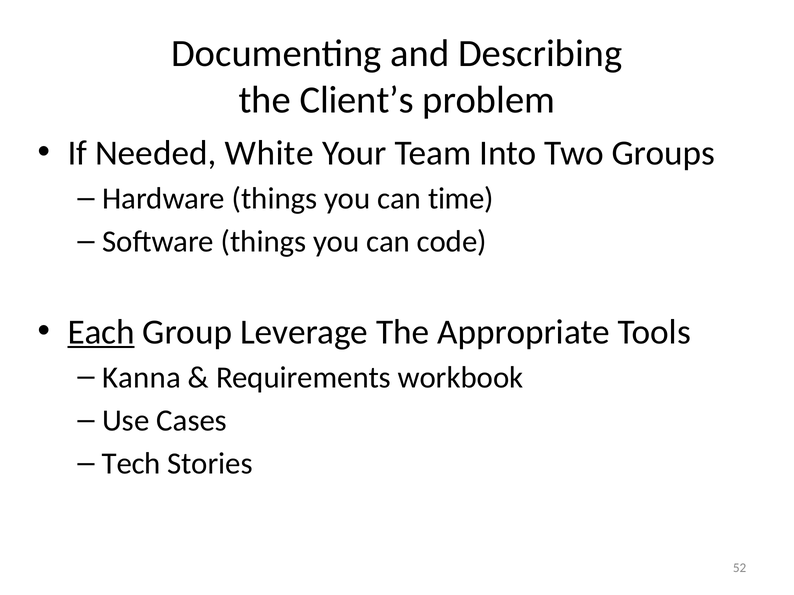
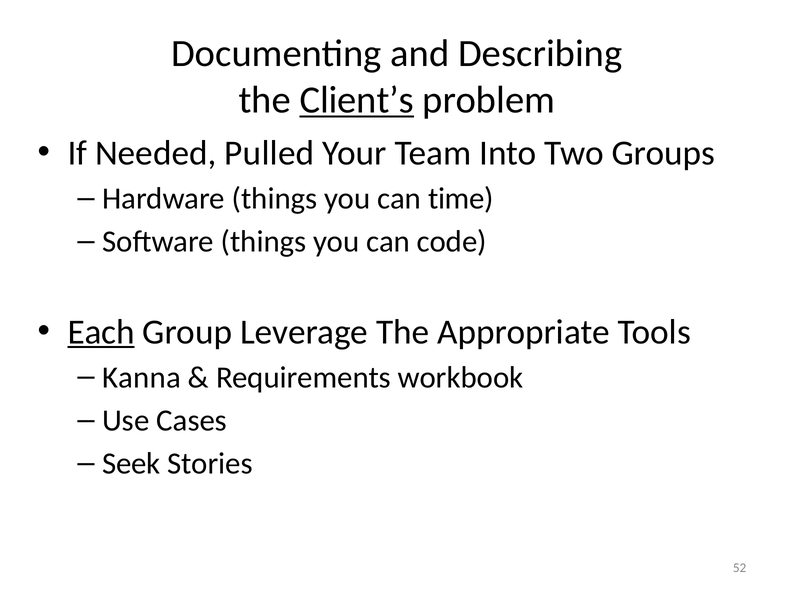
Client’s underline: none -> present
White: White -> Pulled
Tech: Tech -> Seek
